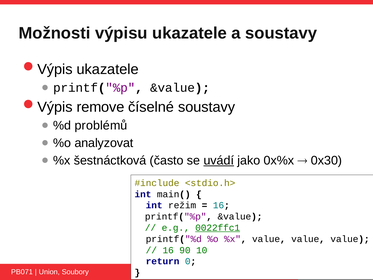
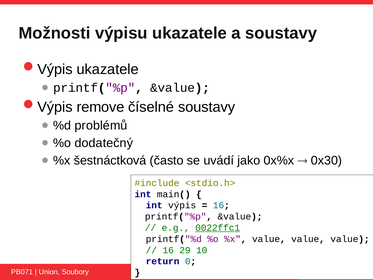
analyzovat: analyzovat -> dodatečný
uvádí underline: present -> none
režim: režim -> výpis
90: 90 -> 29
